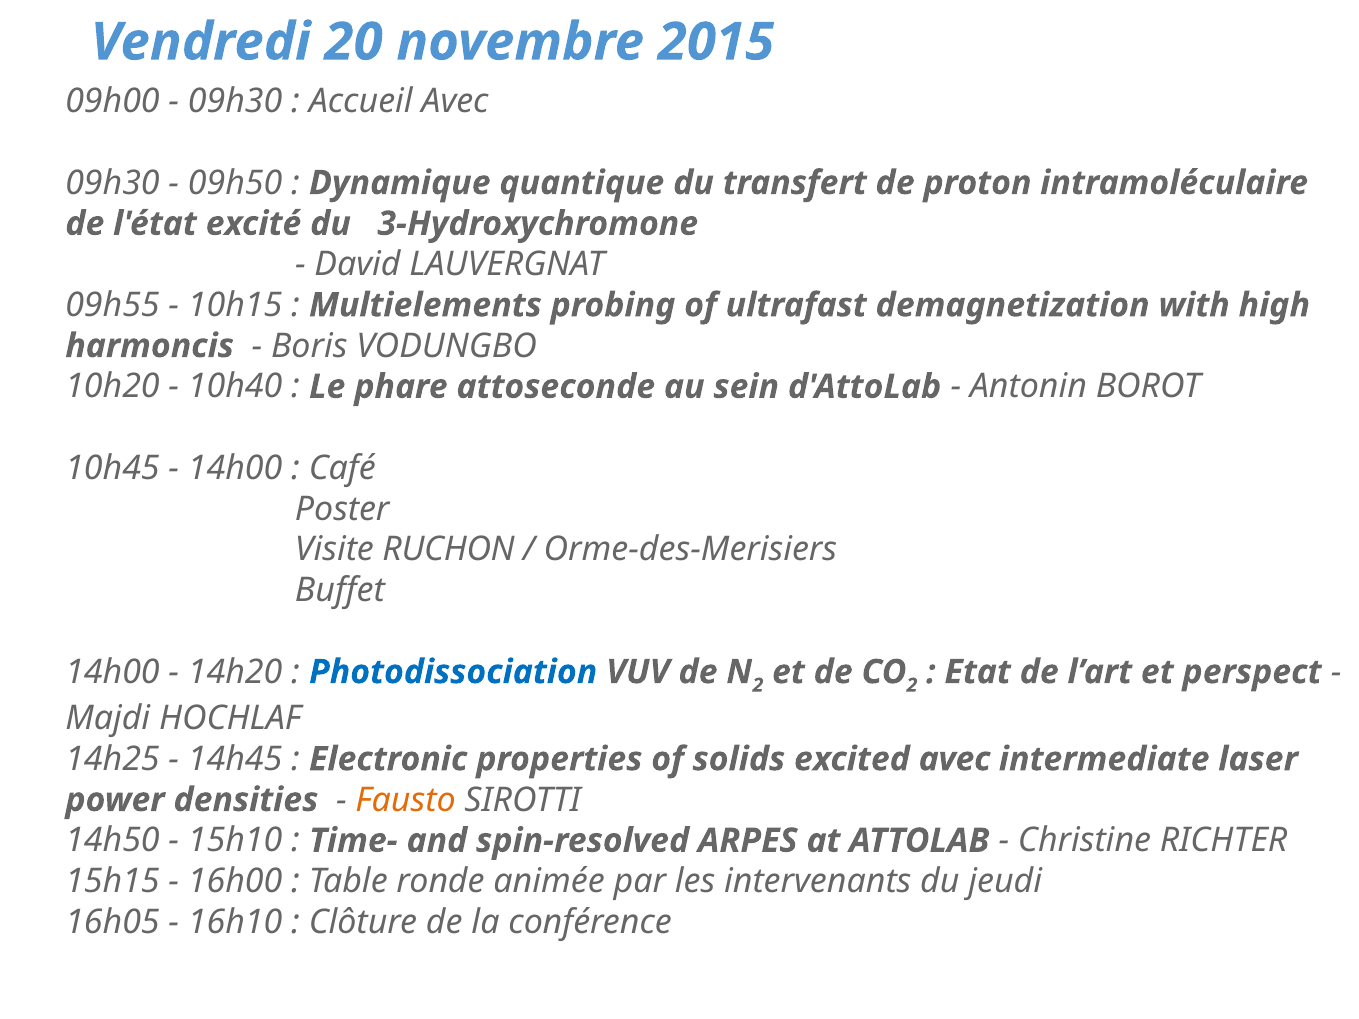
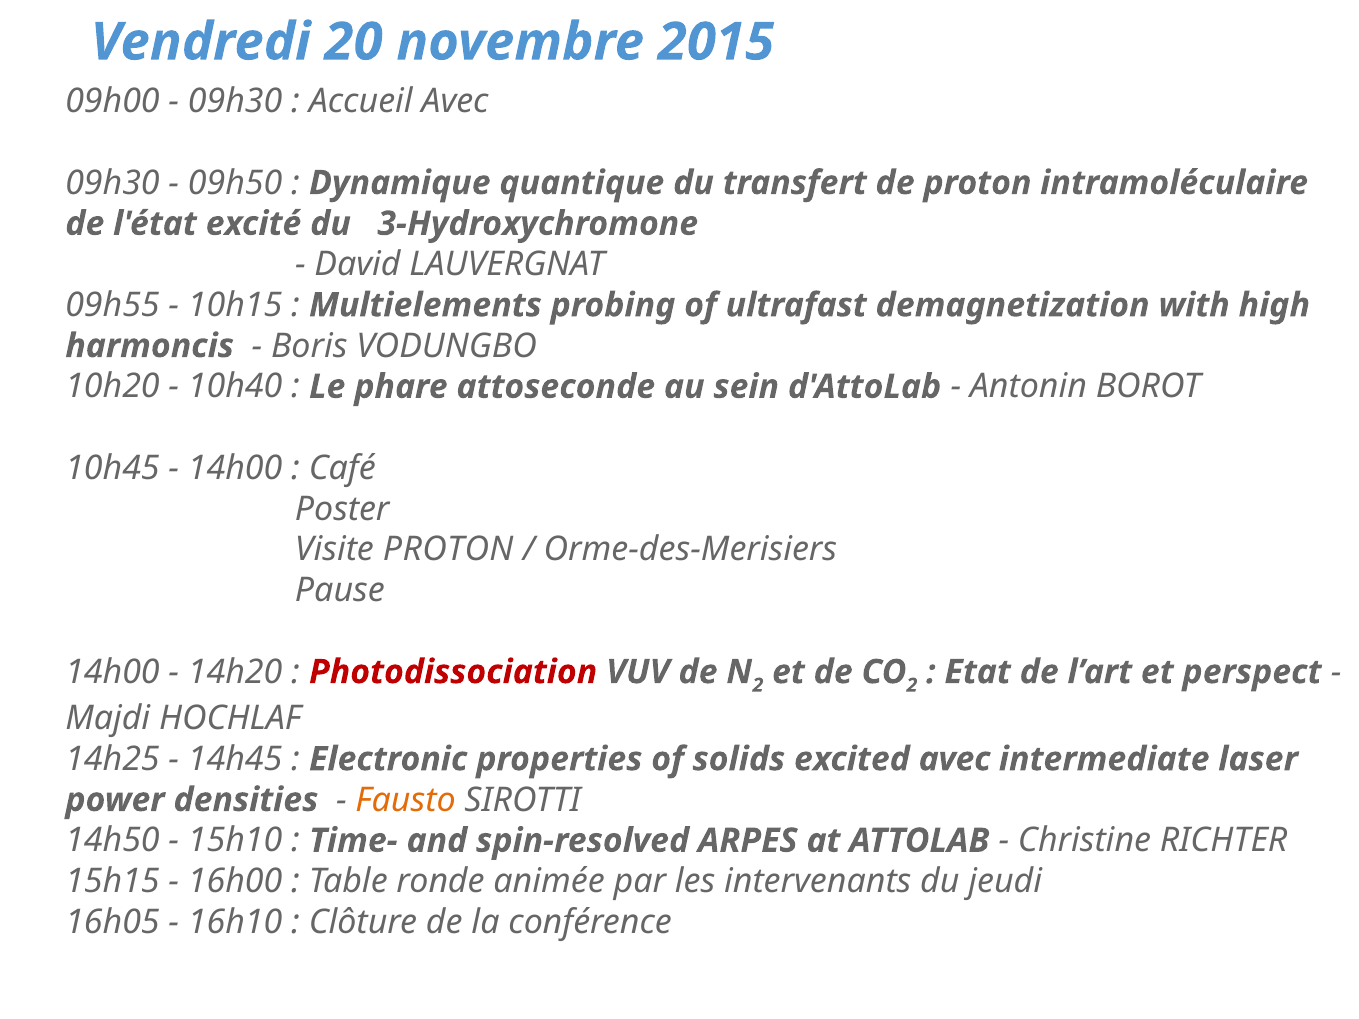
Visite RUCHON: RUCHON -> PROTON
Buffet: Buffet -> Pause
Photodissociation colour: blue -> red
